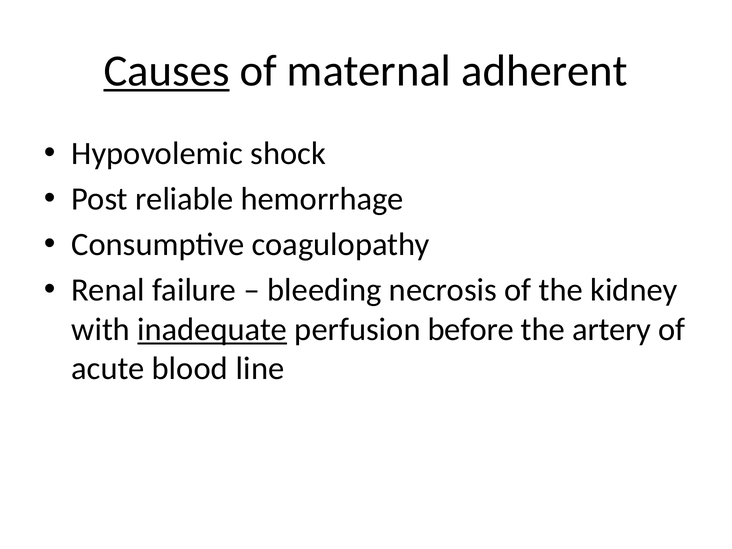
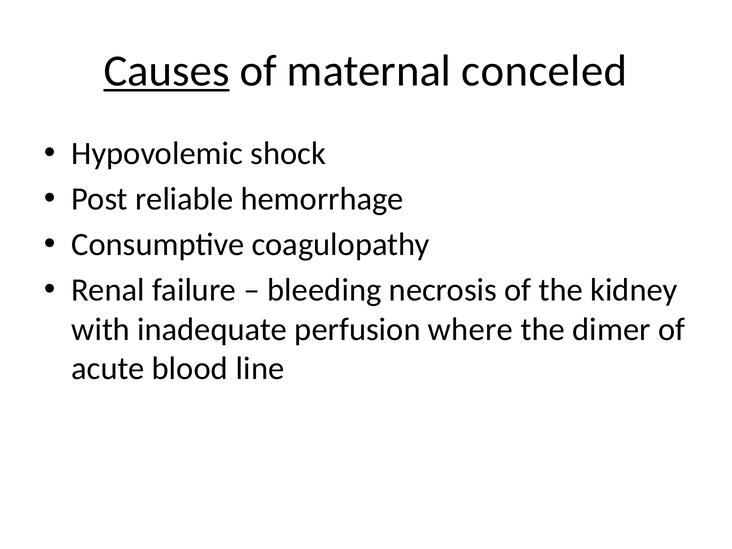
adherent: adherent -> conceled
inadequate underline: present -> none
before: before -> where
artery: artery -> dimer
